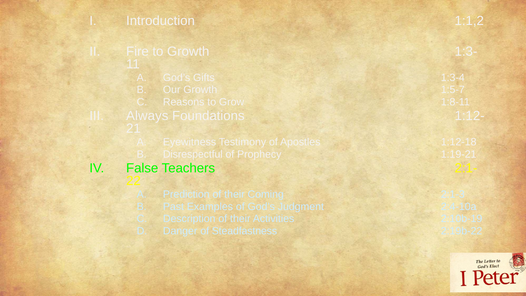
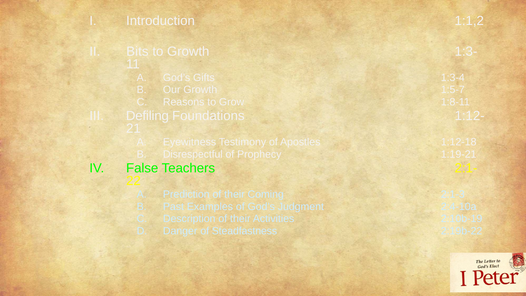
Fire: Fire -> Bits
Always: Always -> Defiling
